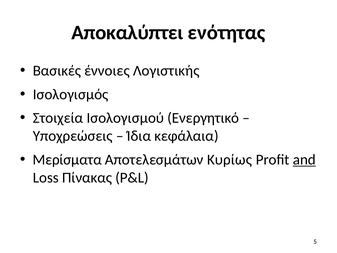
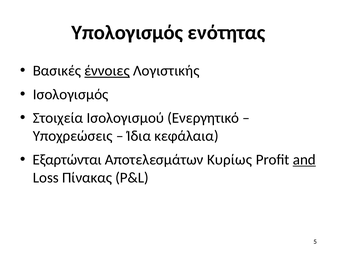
Αποκαλύπτει: Αποκαλύπτει -> Υπολογισμός
έννοιες underline: none -> present
Μερίσματα: Μερίσματα -> Εξαρτώνται
